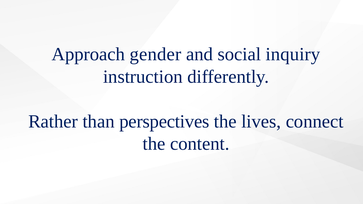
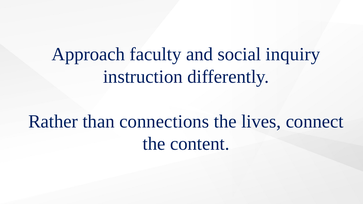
gender: gender -> faculty
perspectives: perspectives -> connections
